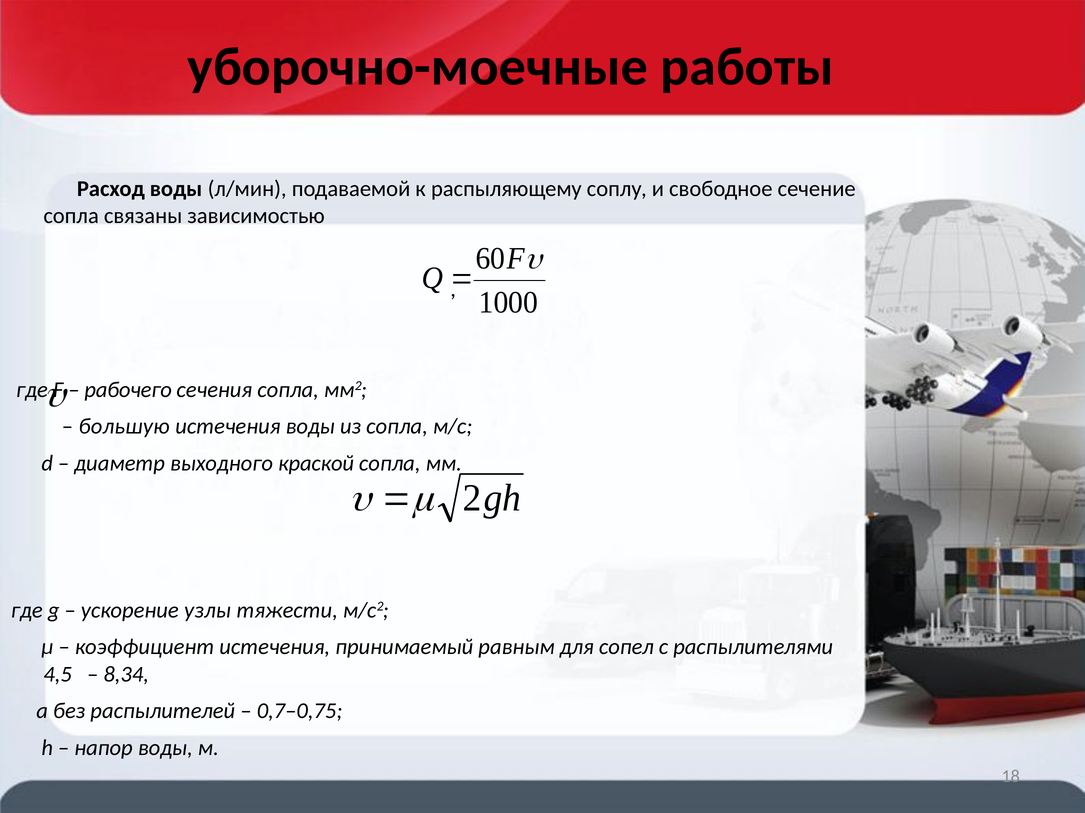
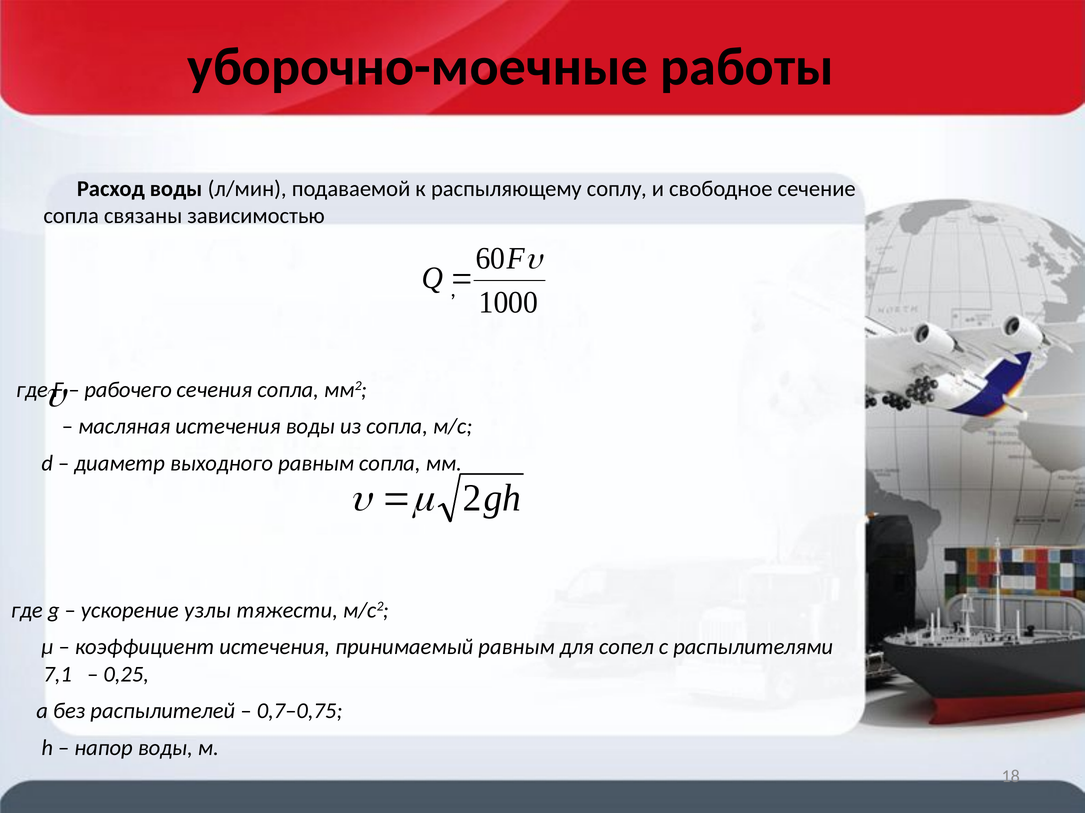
большую: большую -> масляная
выходного краской: краской -> равным
4,5: 4,5 -> 7,1
8,34: 8,34 -> 0,25
